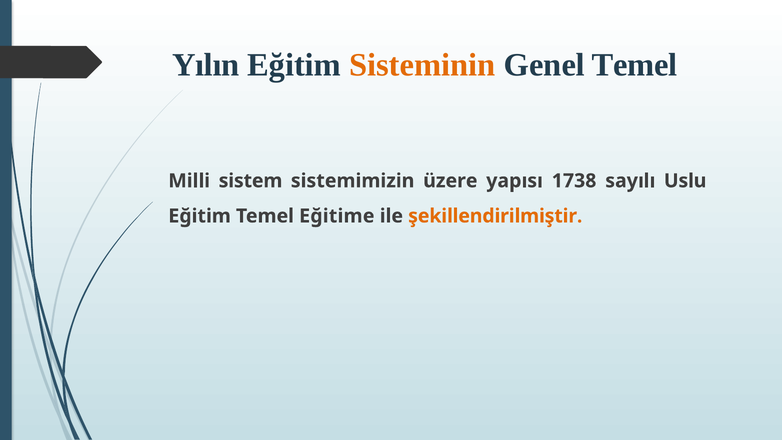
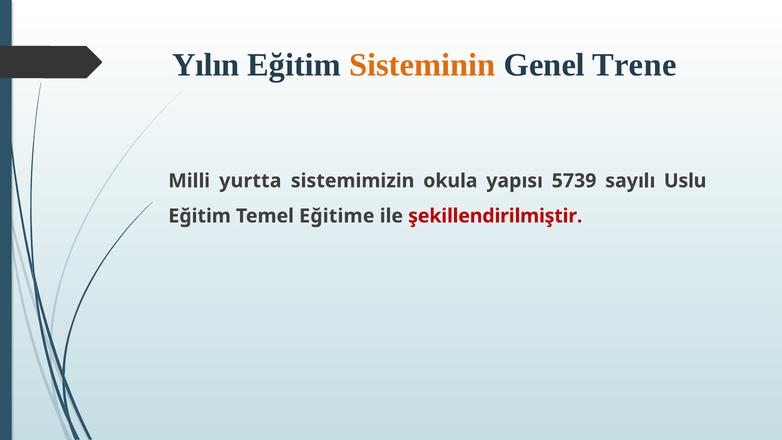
Genel Temel: Temel -> Trene
sistem: sistem -> yurtta
üzere: üzere -> okula
1738: 1738 -> 5739
şekillendirilmiştir colour: orange -> red
